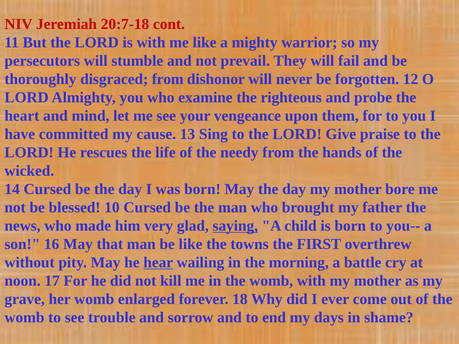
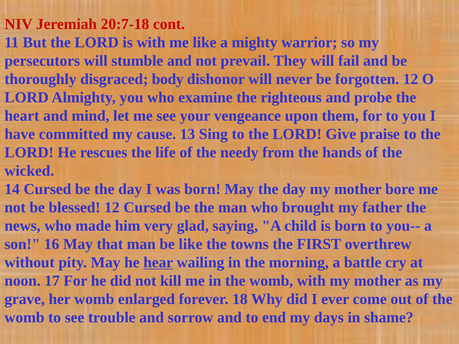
disgraced from: from -> body
blessed 10: 10 -> 12
saying underline: present -> none
